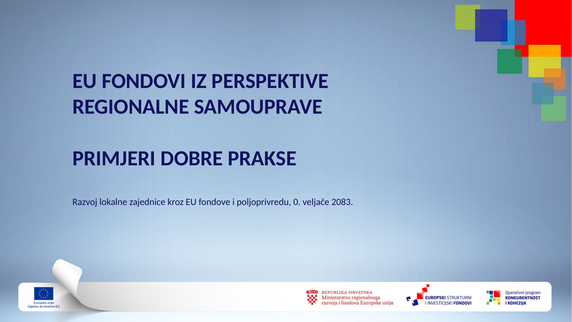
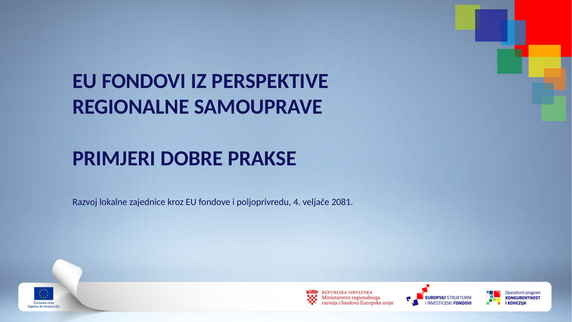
0: 0 -> 4
2083: 2083 -> 2081
